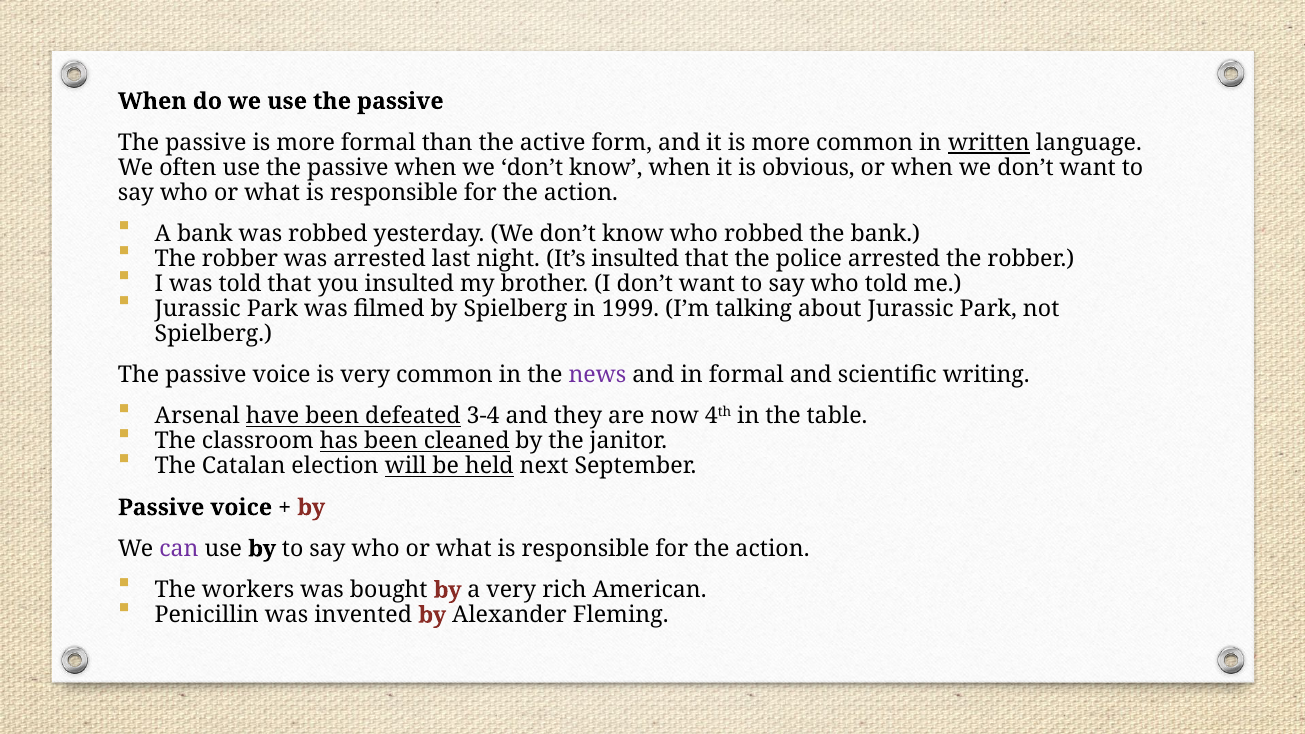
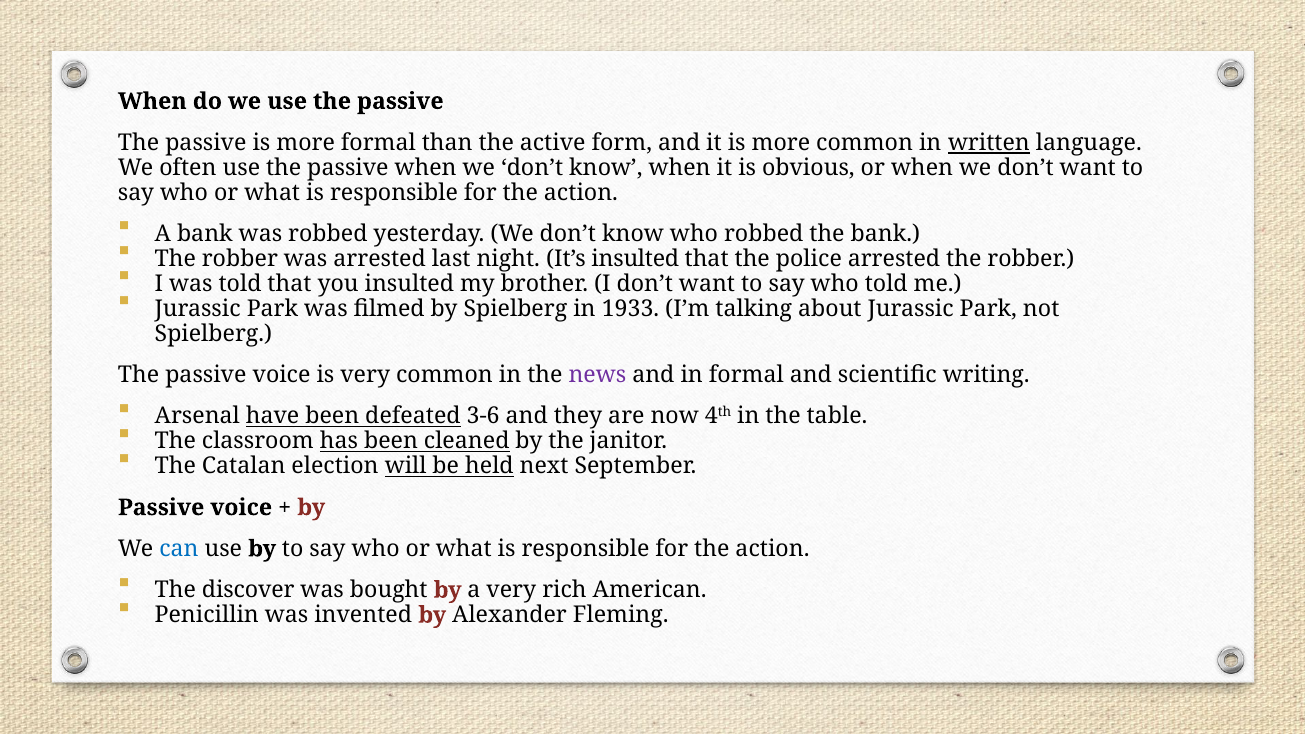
1999: 1999 -> 1933
3‐4: 3‐4 -> 3‐6
can colour: purple -> blue
workers: workers -> discover
